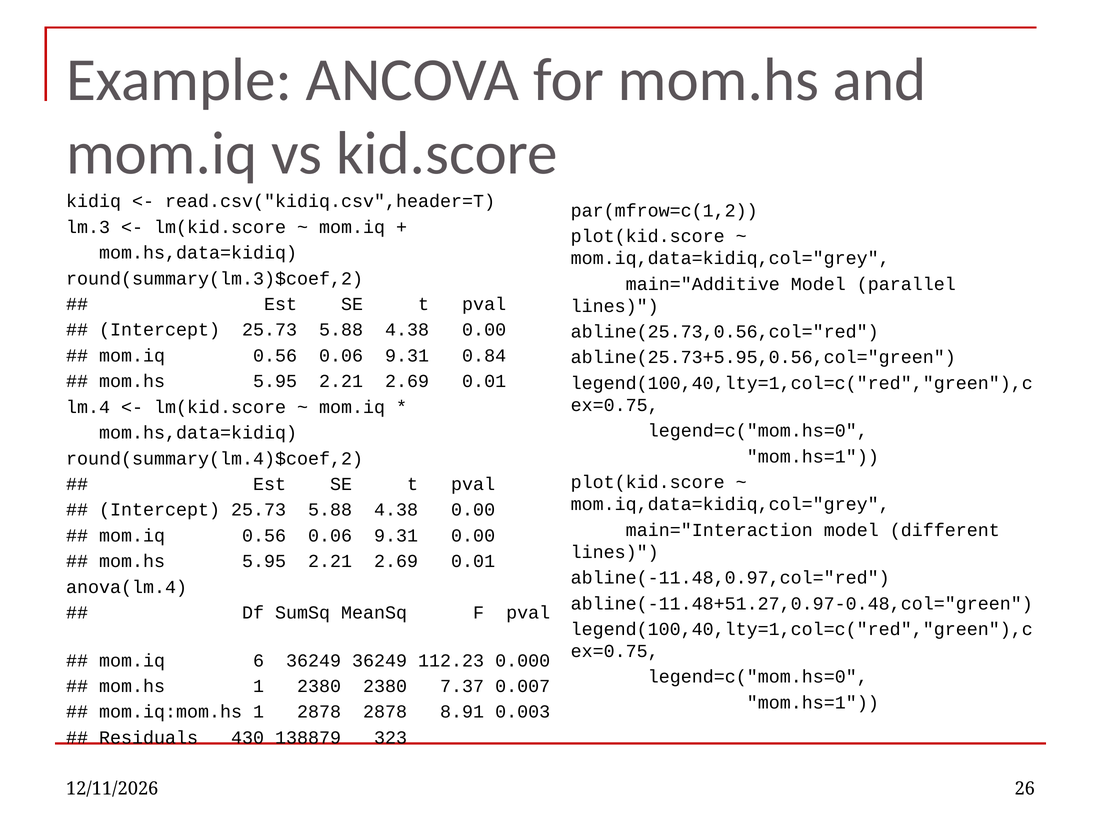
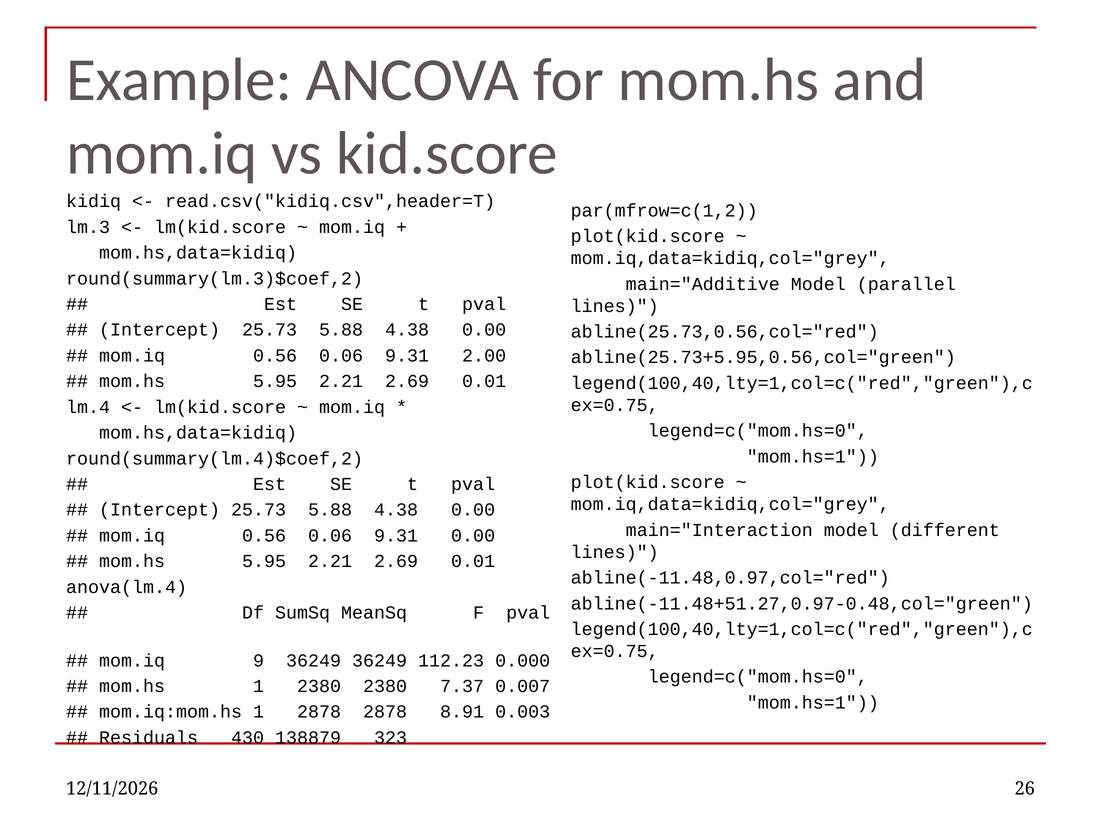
0.84: 0.84 -> 2.00
6: 6 -> 9
